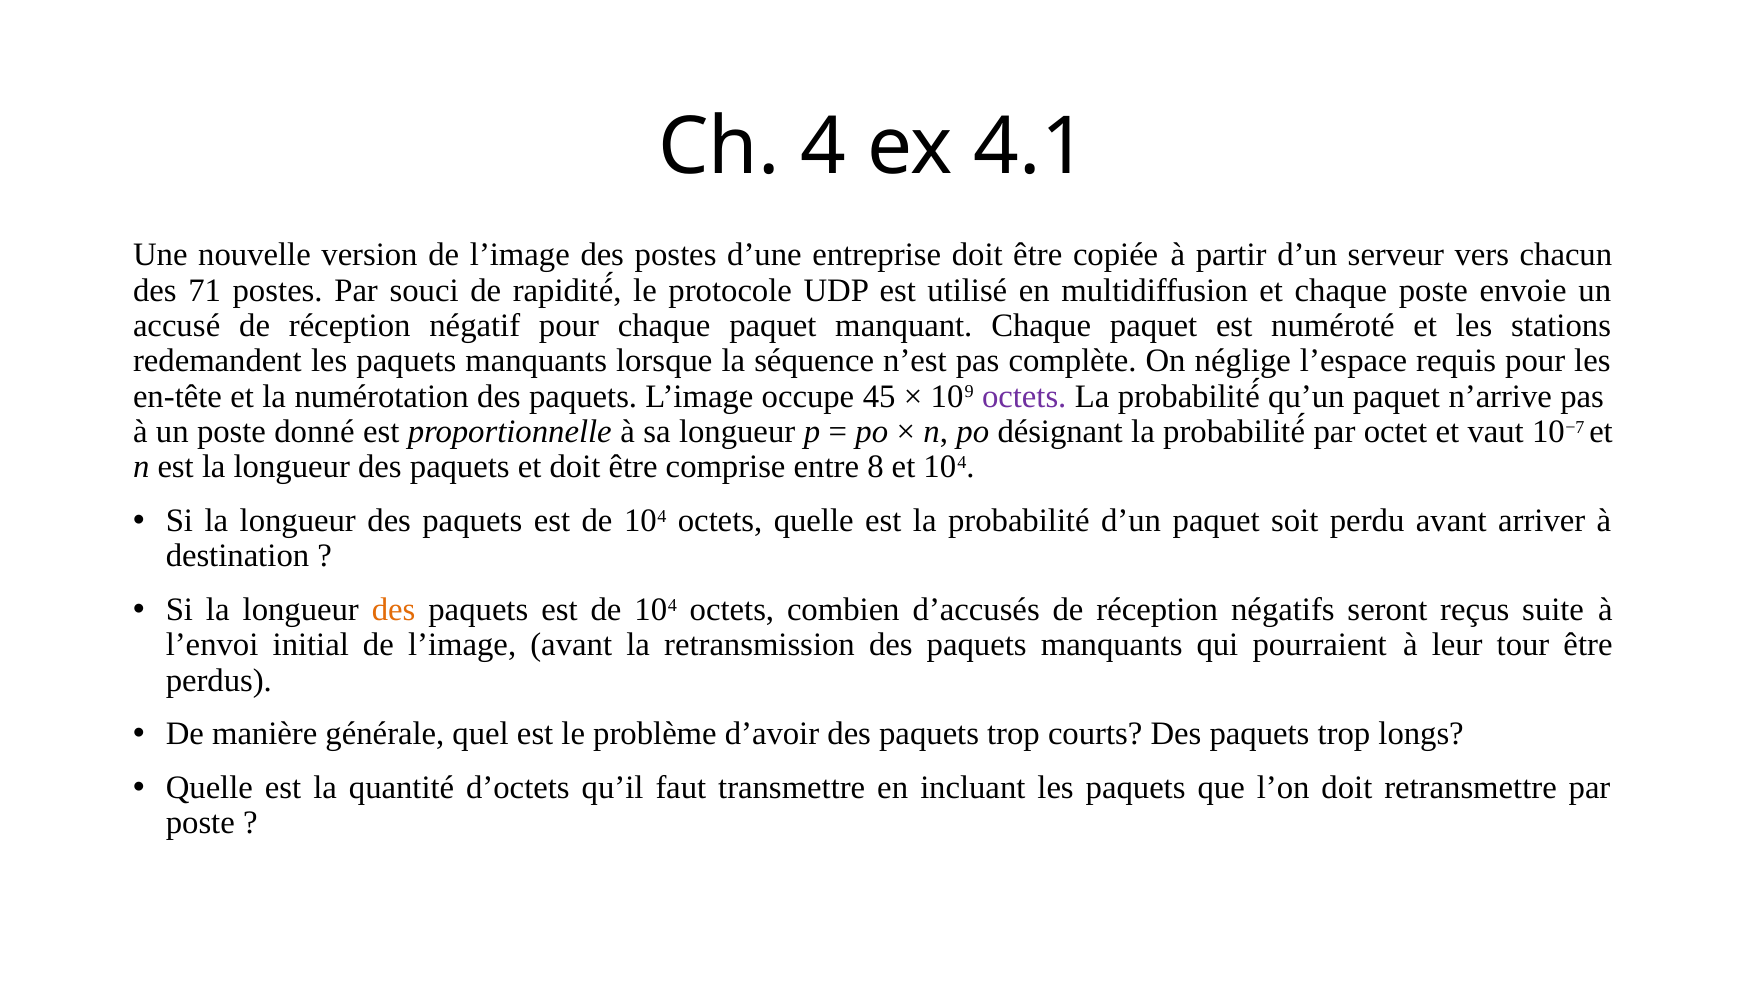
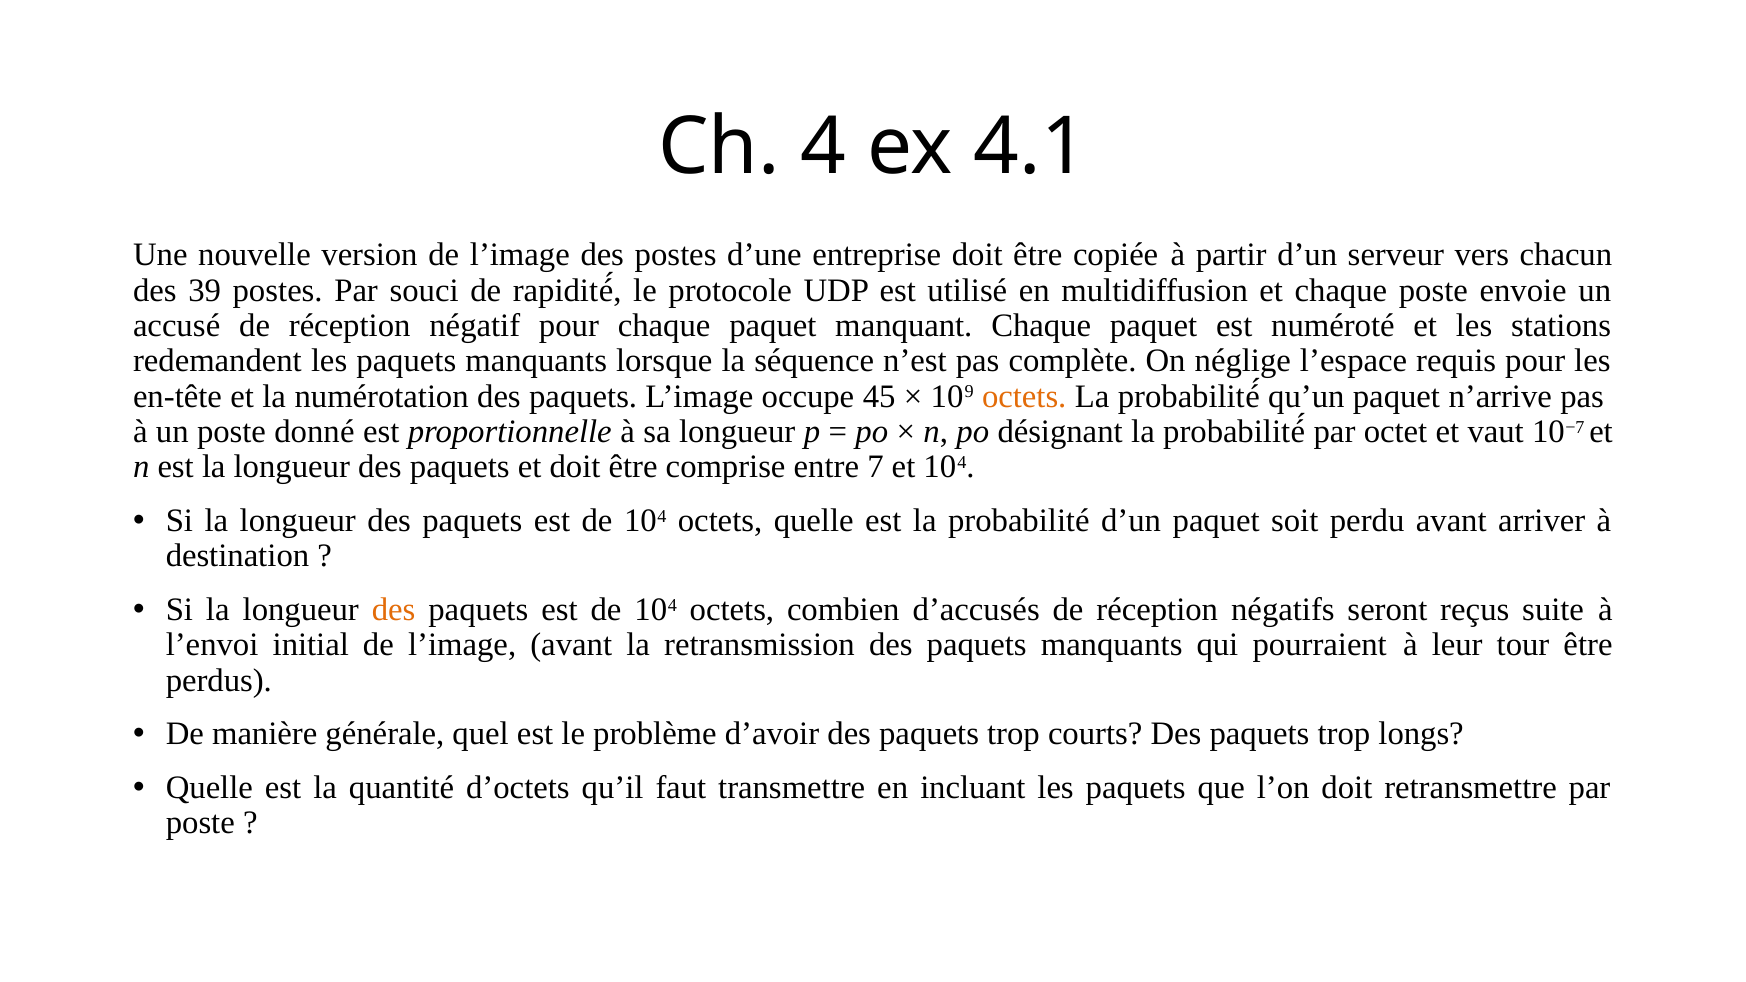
71: 71 -> 39
octets at (1024, 396) colour: purple -> orange
8: 8 -> 7
